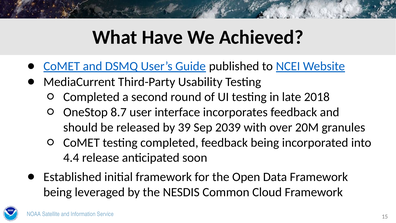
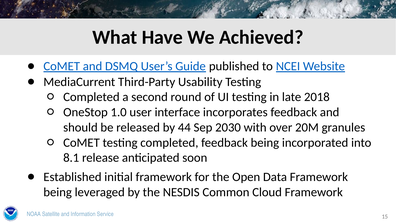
8.7: 8.7 -> 1.0
39: 39 -> 44
2039: 2039 -> 2030
4.4: 4.4 -> 8.1
